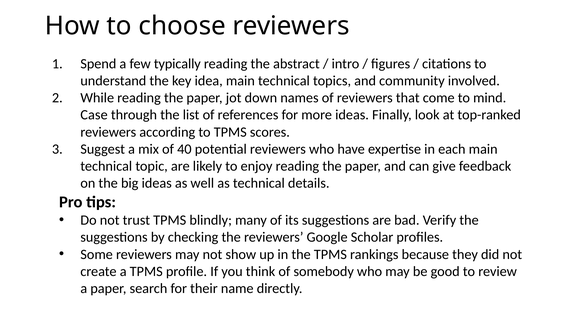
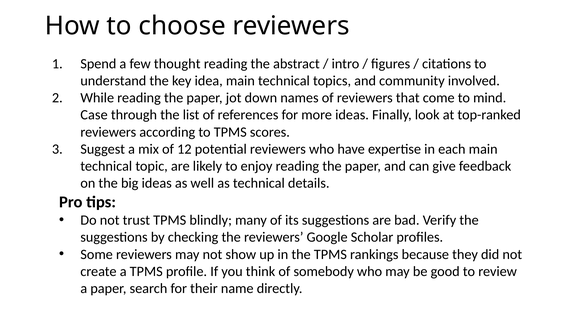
typically: typically -> thought
40: 40 -> 12
